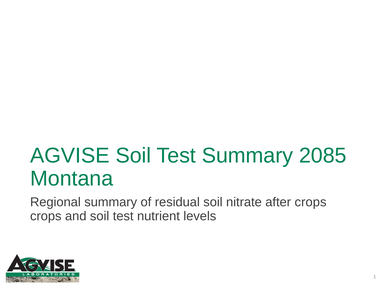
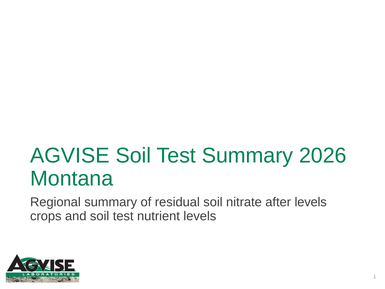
2085: 2085 -> 2026
after crops: crops -> levels
